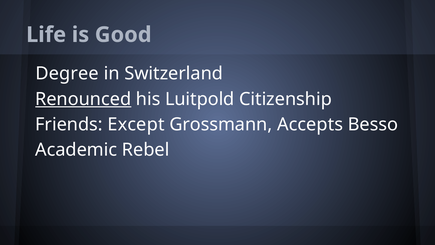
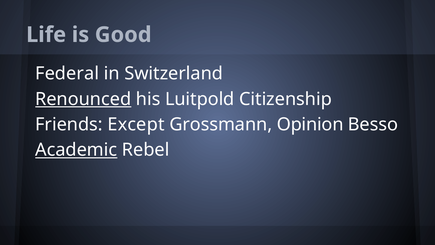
Degree: Degree -> Federal
Accepts: Accepts -> Opinion
Academic underline: none -> present
